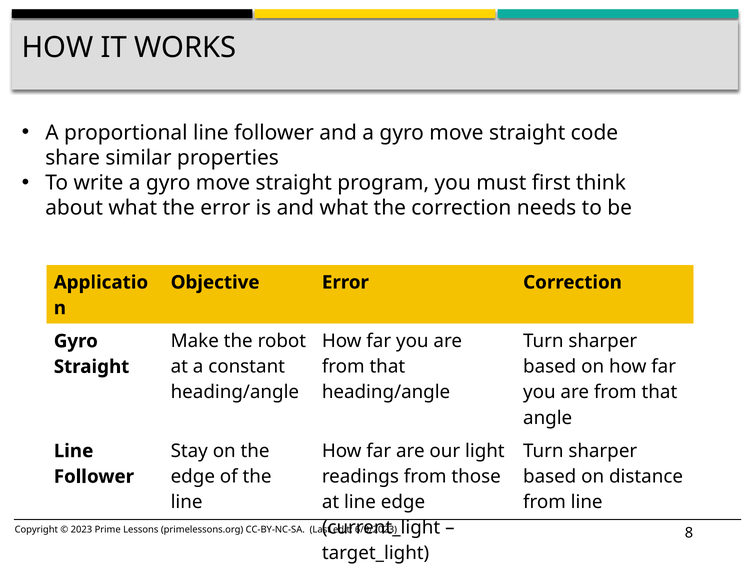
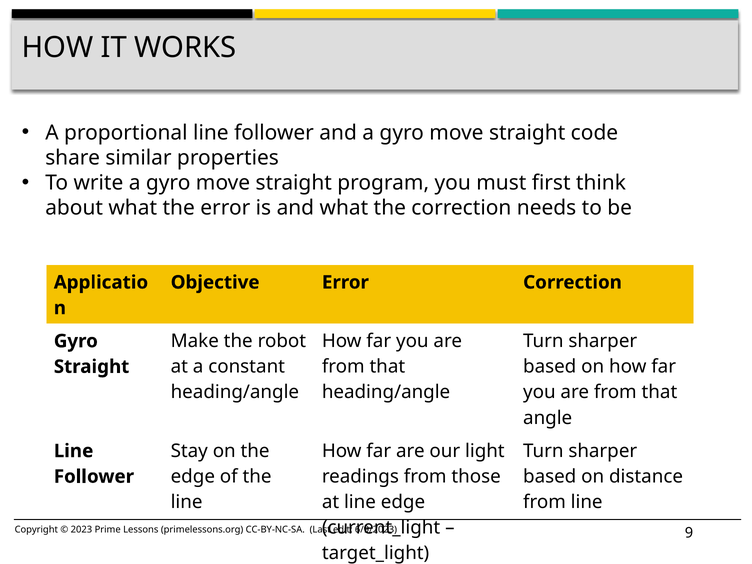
8: 8 -> 9
